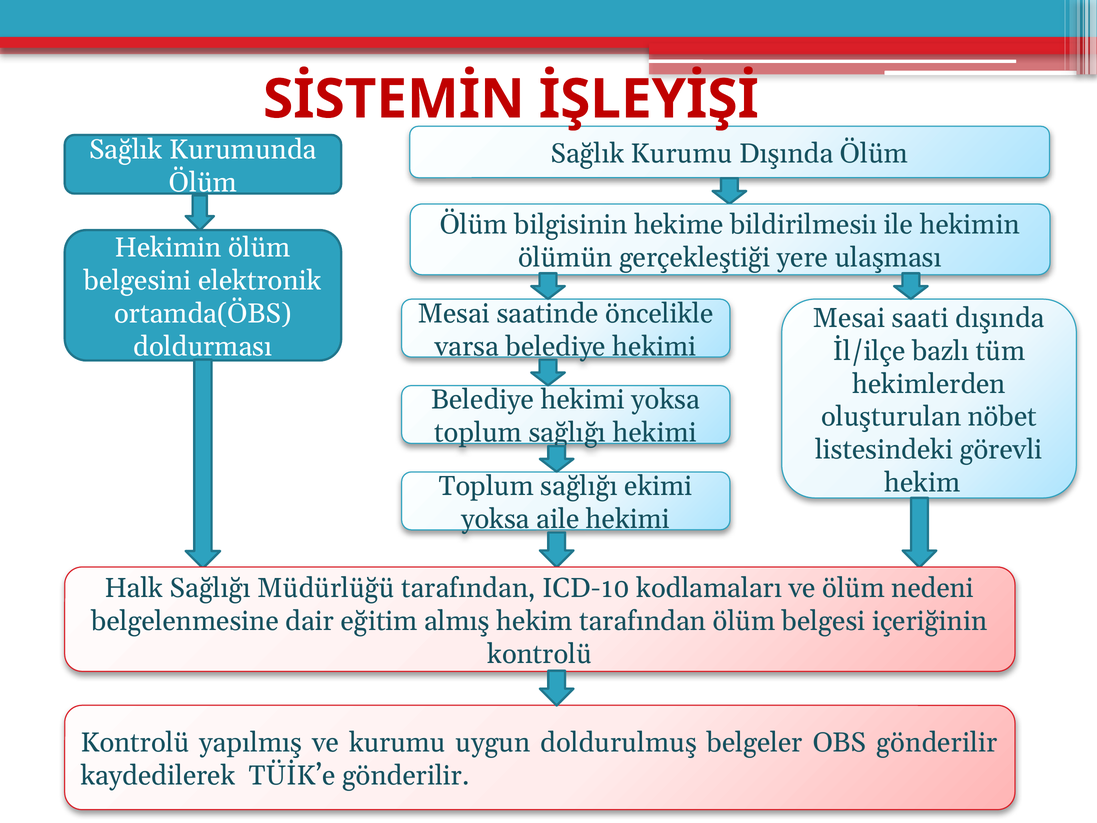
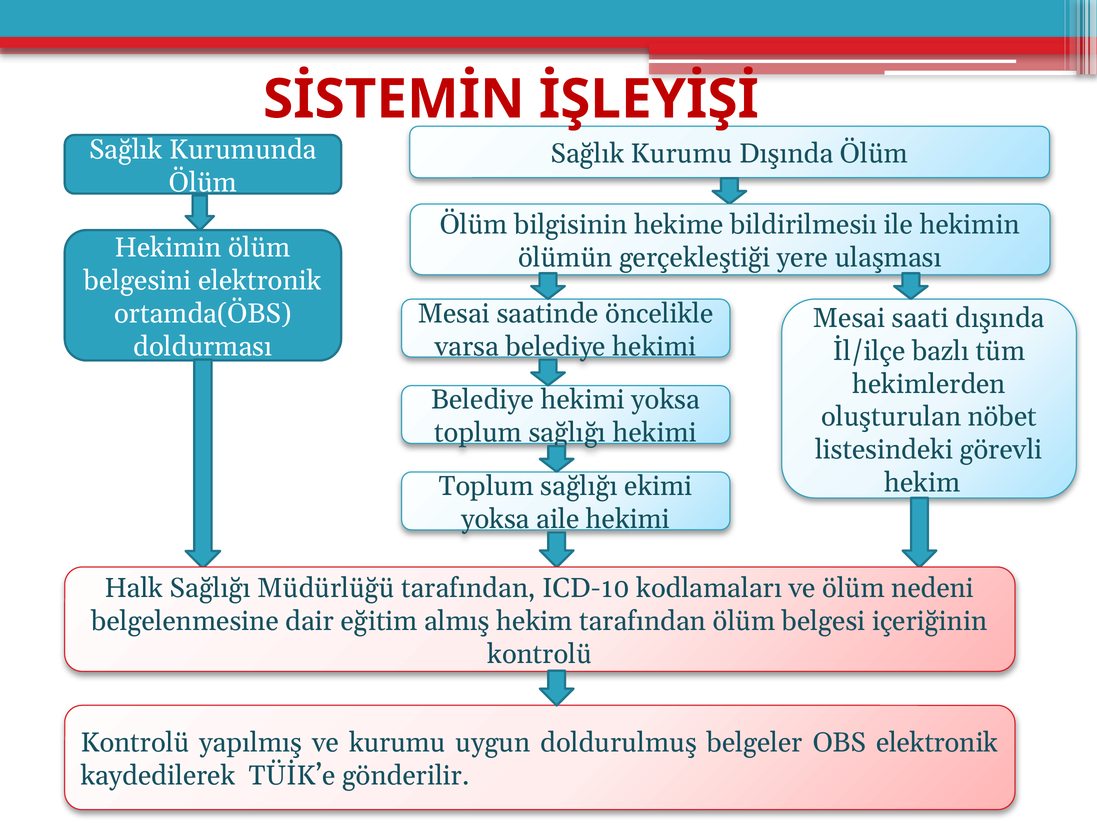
OBS gönderilir: gönderilir -> elektronik
